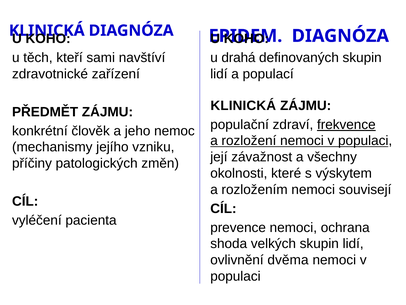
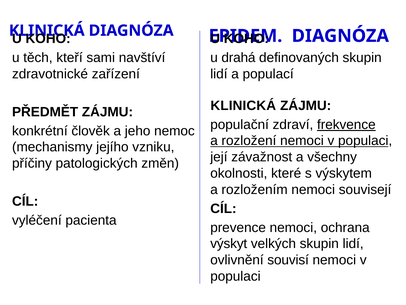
shoda: shoda -> výskyt
dvěma: dvěma -> souvisí
